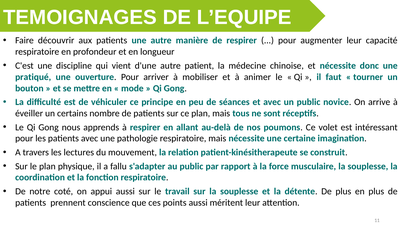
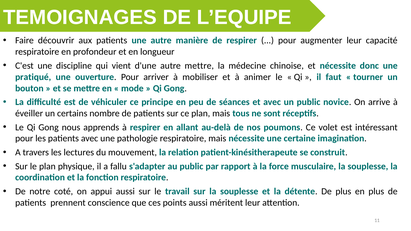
autre patient: patient -> mettre
